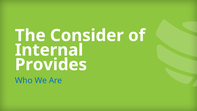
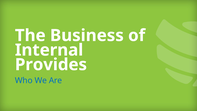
Consider: Consider -> Business
